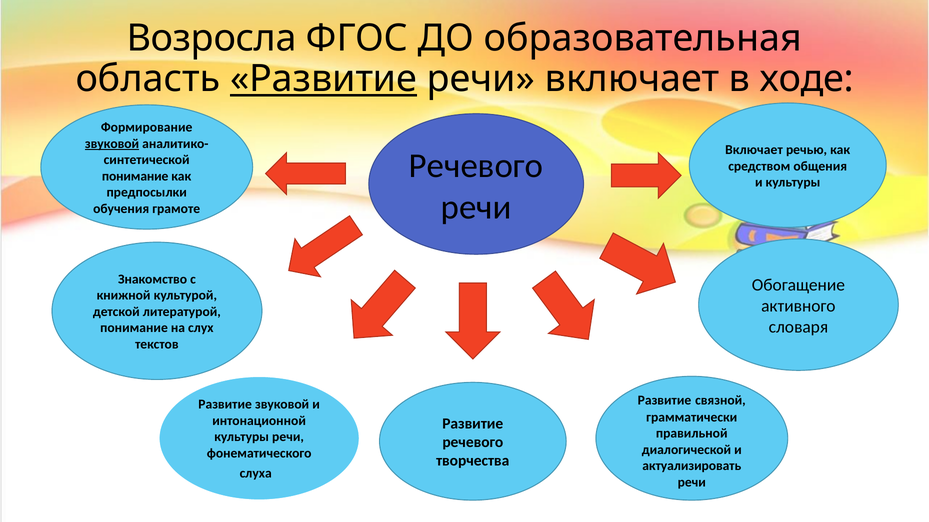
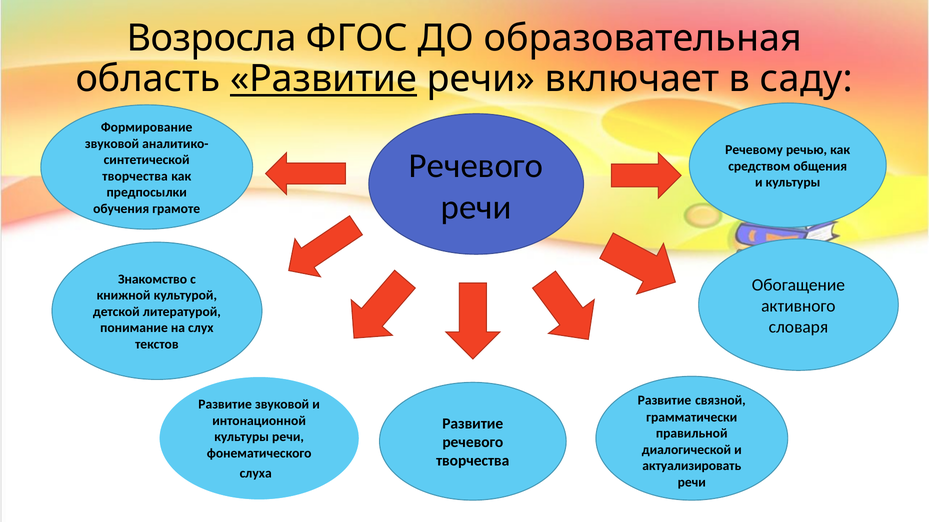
ходе: ходе -> саду
звуковой at (112, 144) underline: present -> none
Включает at (754, 150): Включает -> Речевому
понимание at (135, 176): понимание -> творчества
